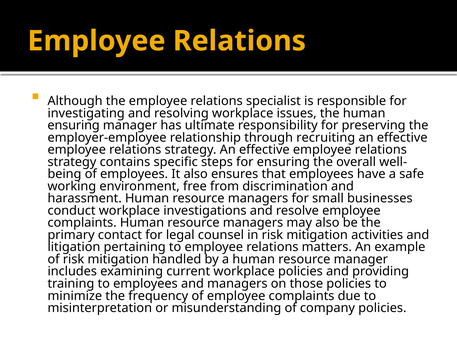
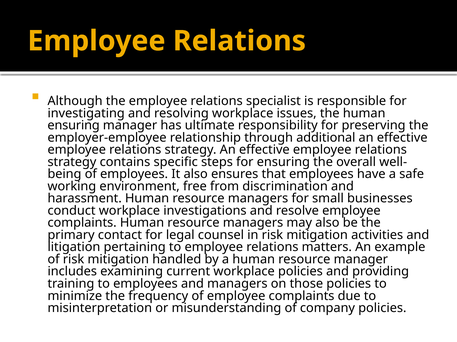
recruiting: recruiting -> additional
